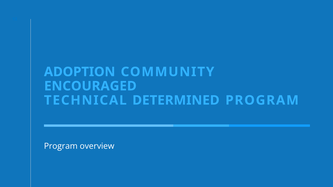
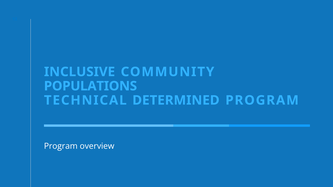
ADOPTION: ADOPTION -> INCLUSIVE
ENCOURAGED: ENCOURAGED -> POPULATIONS
